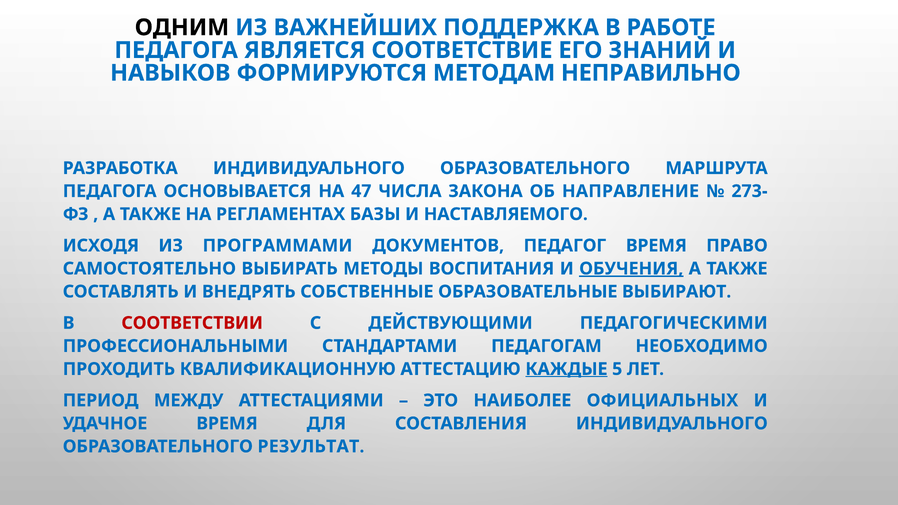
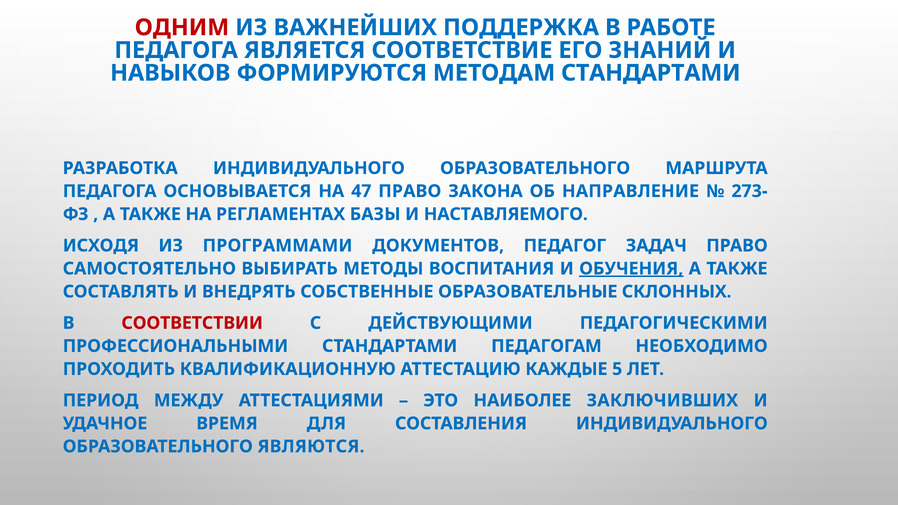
ОДНИМ colour: black -> red
МЕТОДАМ НЕПРАВИЛЬНО: НЕПРАВИЛЬНО -> СТАНДАРТАМИ
47 ЧИСЛА: ЧИСЛА -> ПРАВО
ПЕДАГОГ ВРЕМЯ: ВРЕМЯ -> ЗАДАЧ
ВЫБИРАЮТ: ВЫБИРАЮТ -> СКЛОННЫХ
КАЖДЫЕ underline: present -> none
ОФИЦИАЛЬНЫХ: ОФИЦИАЛЬНЫХ -> ЗАКЛЮЧИВШИХ
РЕЗУЛЬТАТ: РЕЗУЛЬТАТ -> ЯВЛЯЮТСЯ
